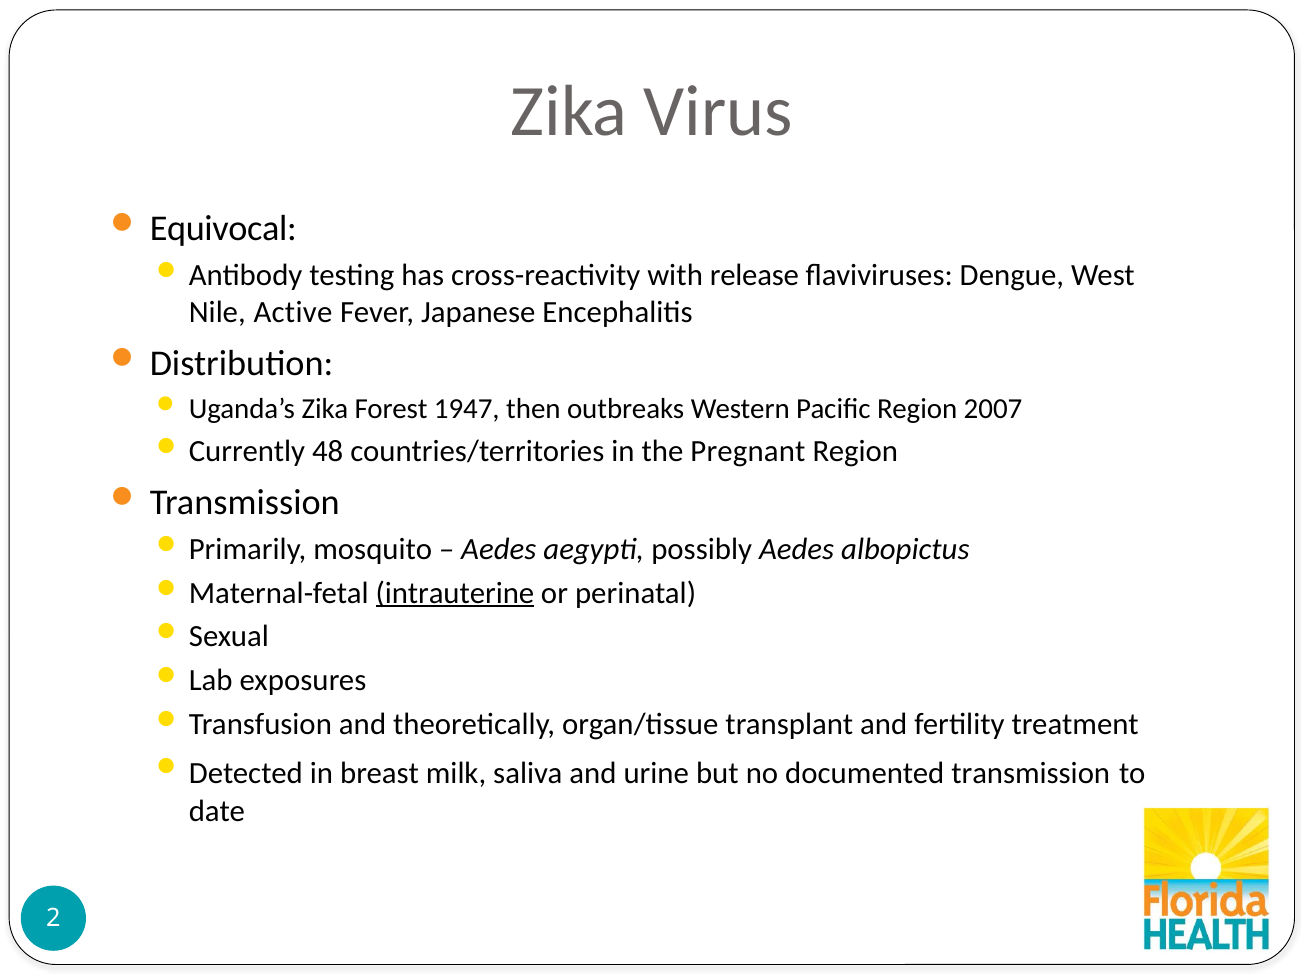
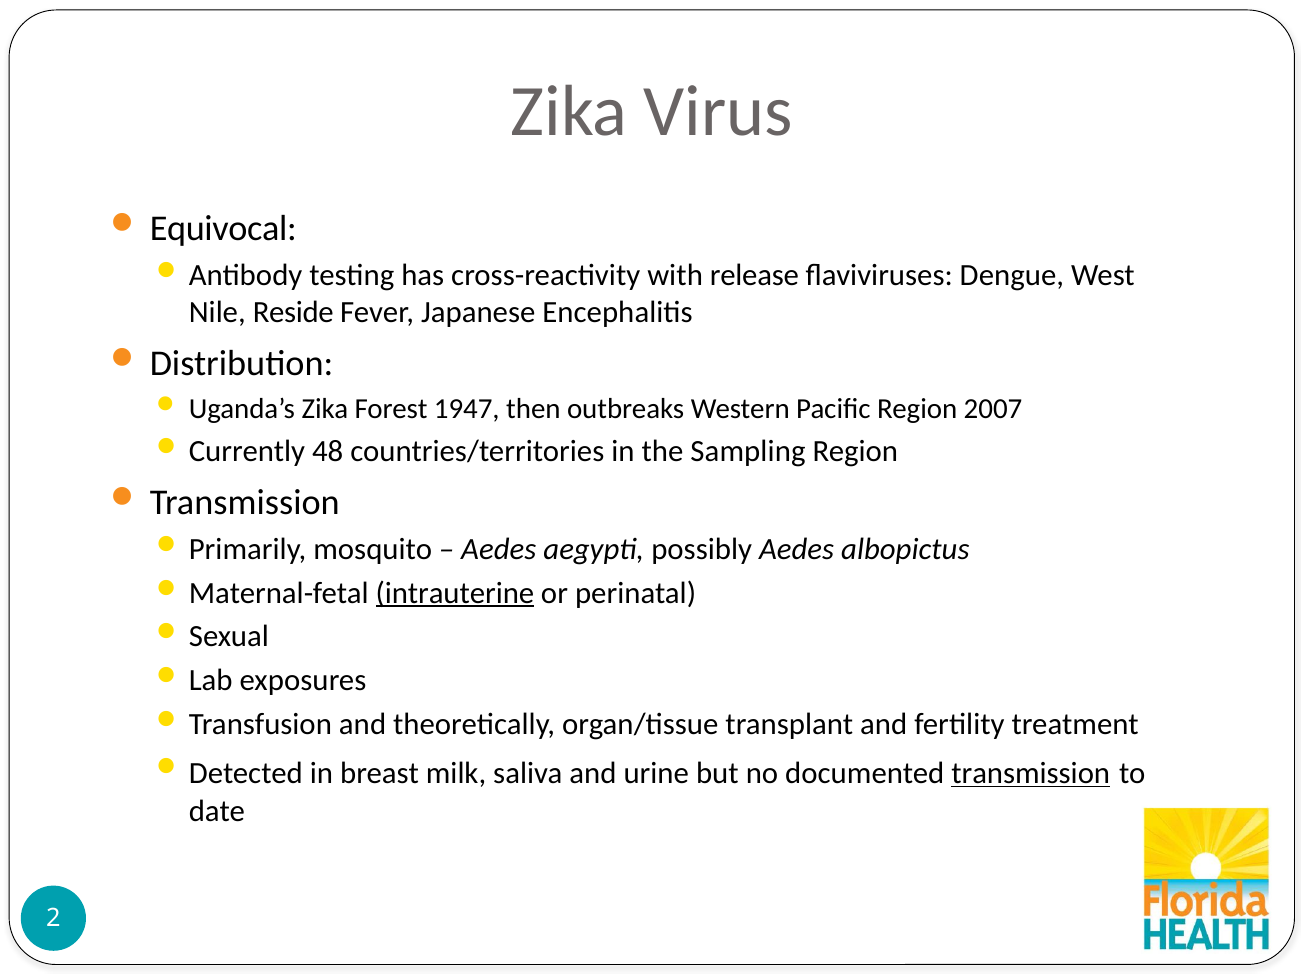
Active: Active -> Reside
Pregnant: Pregnant -> Sampling
transmission at (1031, 773) underline: none -> present
